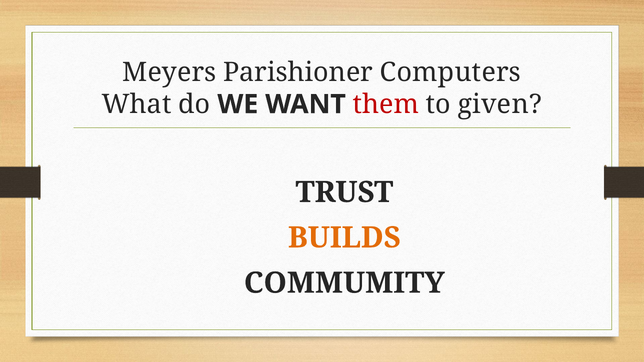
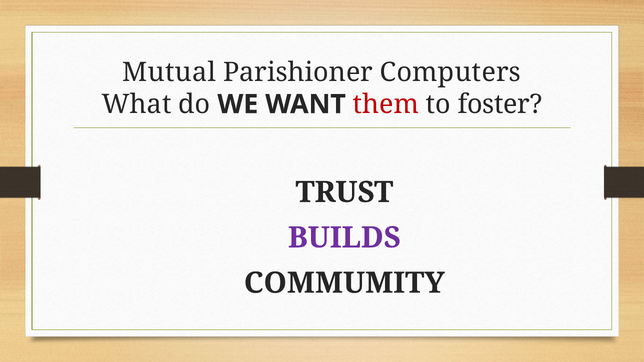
Meyers: Meyers -> Mutual
given: given -> foster
BUILDS colour: orange -> purple
